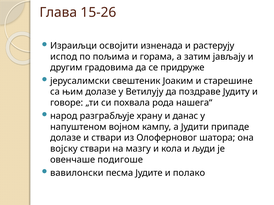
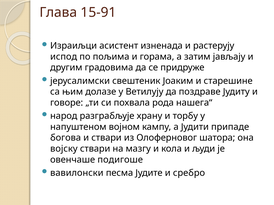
15-26: 15-26 -> 15-91
освојити: освојити -> асистент
данас: данас -> торбу
долазе at (66, 138): долазе -> богова
полако: полако -> сребро
